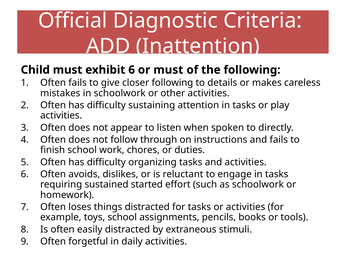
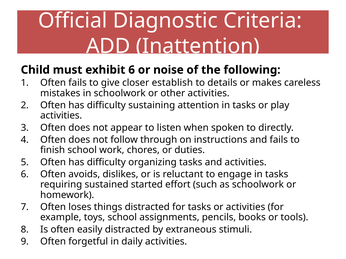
or must: must -> noise
closer following: following -> establish
